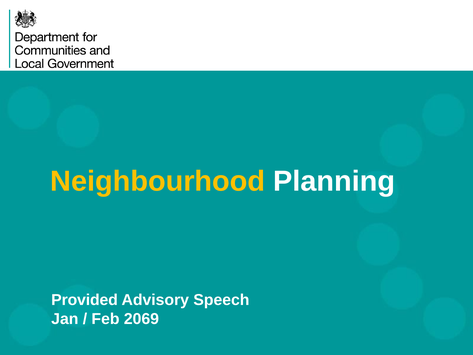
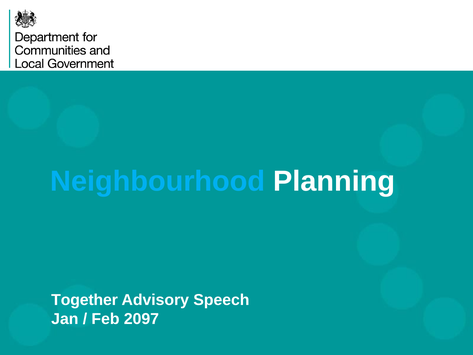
Neighbourhood colour: yellow -> light blue
Provided: Provided -> Together
2069: 2069 -> 2097
